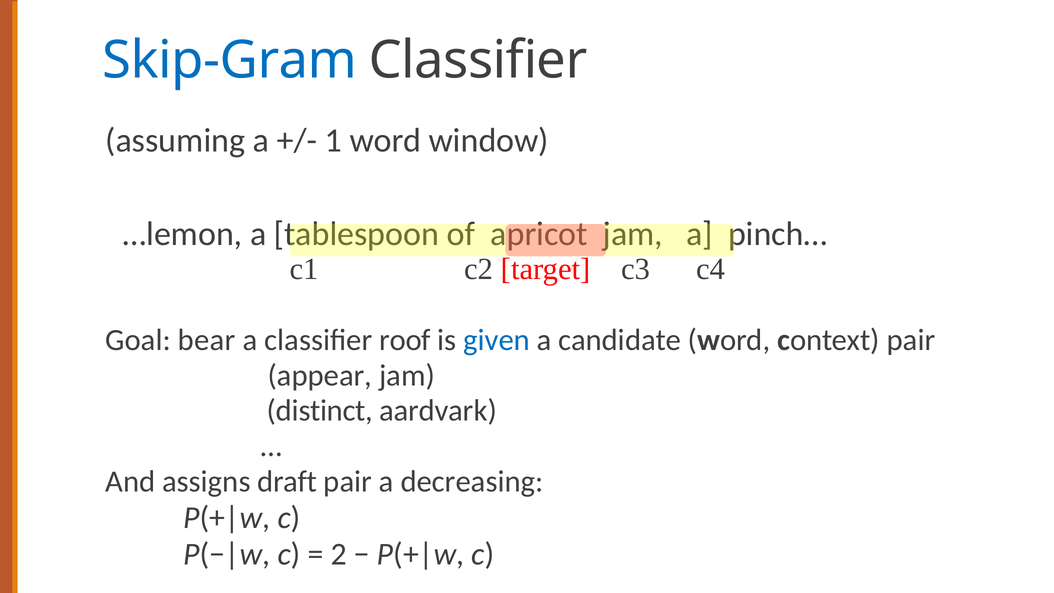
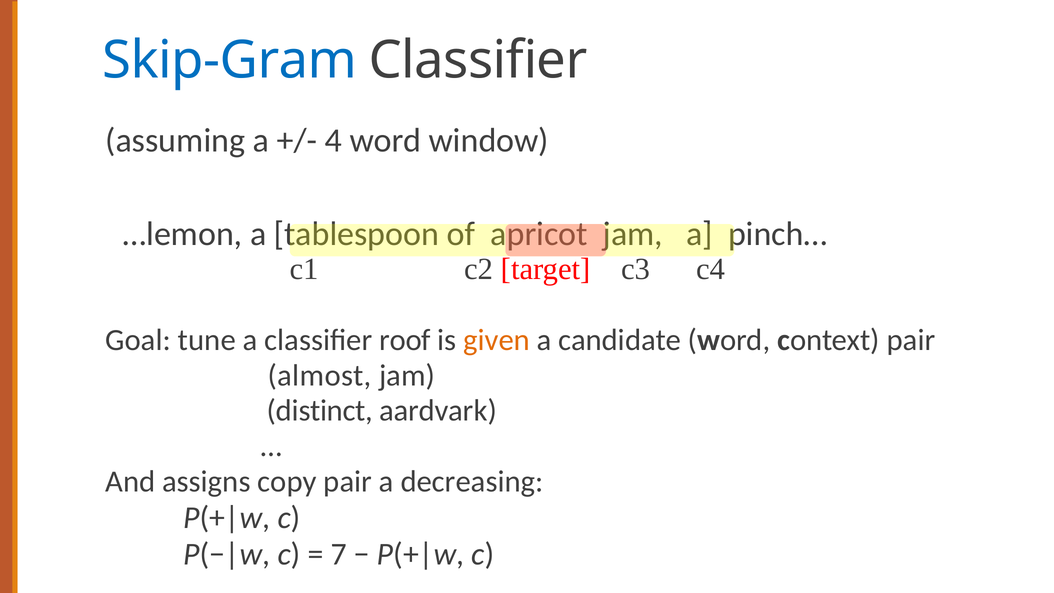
1: 1 -> 4
bear: bear -> tune
given colour: blue -> orange
appear: appear -> almost
draft: draft -> copy
2: 2 -> 7
